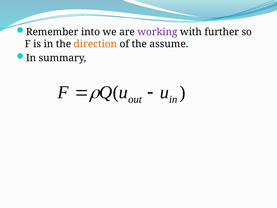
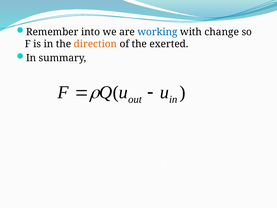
working colour: purple -> blue
further: further -> change
assume: assume -> exerted
